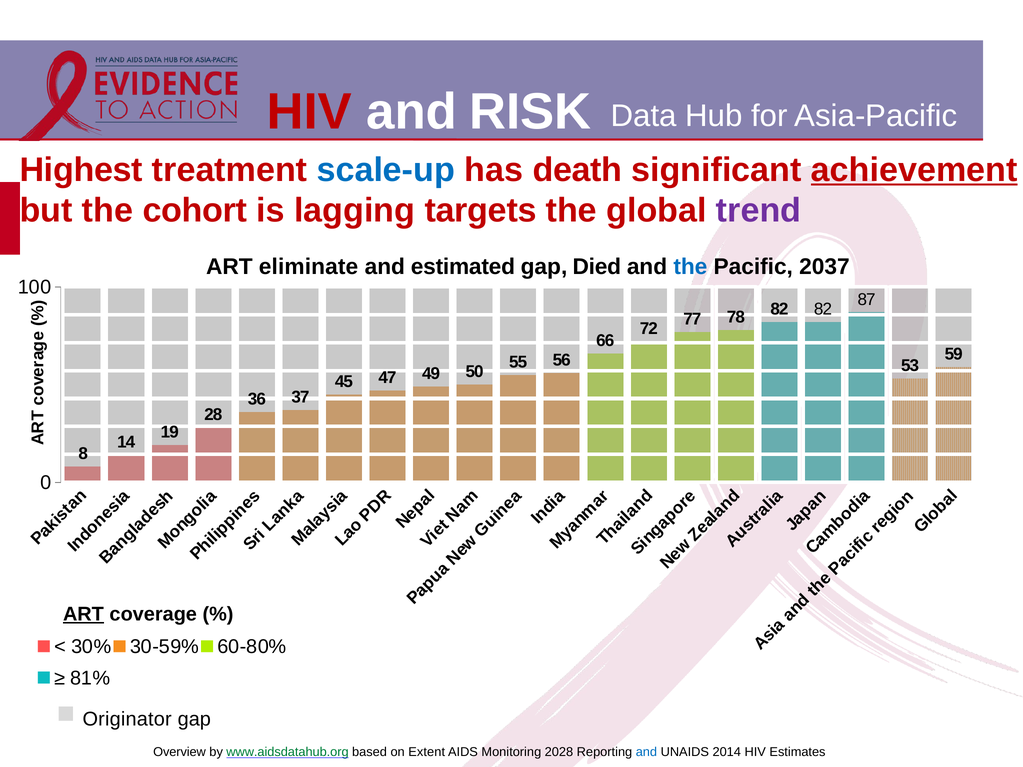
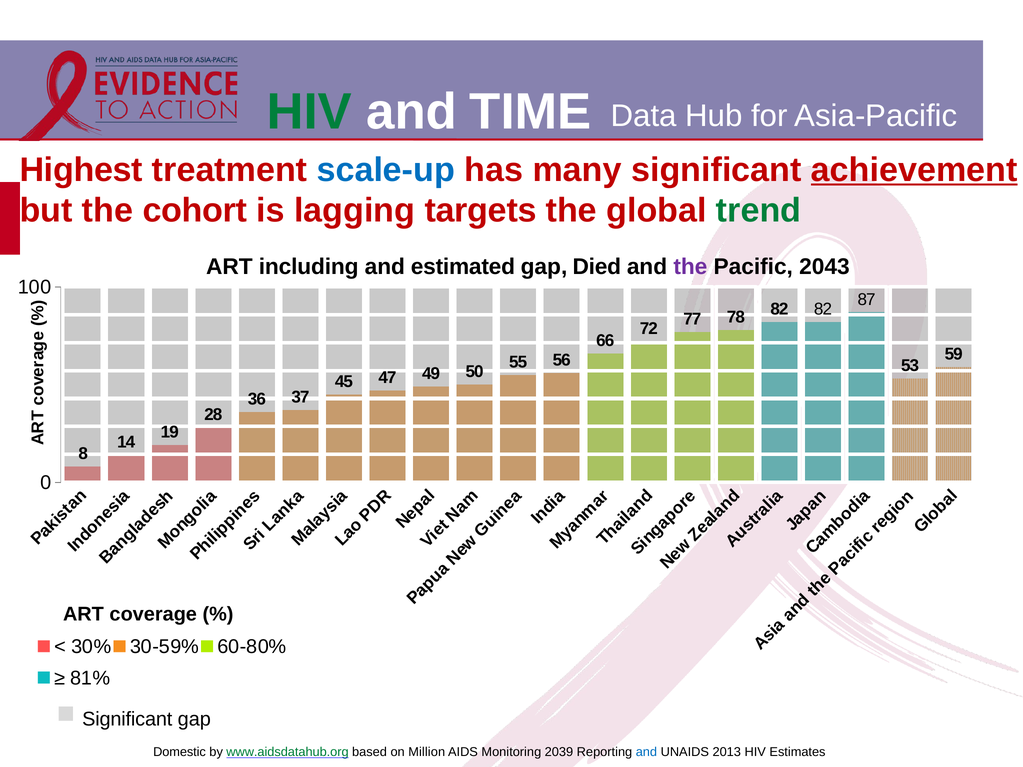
HIV at (309, 112) colour: red -> green
RISK: RISK -> TIME
death: death -> many
trend colour: purple -> green
eliminate: eliminate -> including
the at (690, 267) colour: blue -> purple
2037: 2037 -> 2043
ART at (83, 614) underline: present -> none
Originator at (127, 719): Originator -> Significant
Overview: Overview -> Domestic
Extent: Extent -> Million
2028: 2028 -> 2039
2014: 2014 -> 2013
